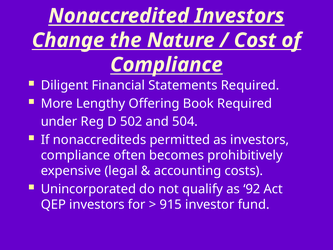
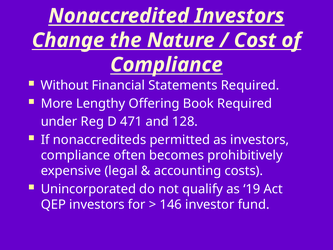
Diligent: Diligent -> Without
502: 502 -> 471
504: 504 -> 128
92: 92 -> 19
915: 915 -> 146
